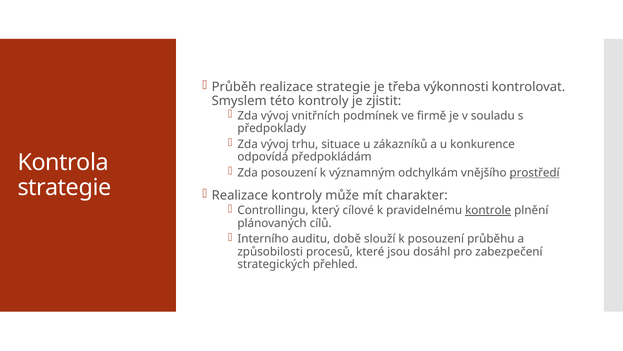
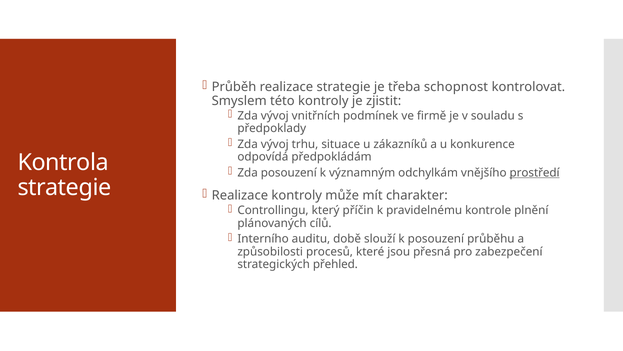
výkonnosti: výkonnosti -> schopnost
cílové: cílové -> příčin
kontrole underline: present -> none
dosáhl: dosáhl -> přesná
